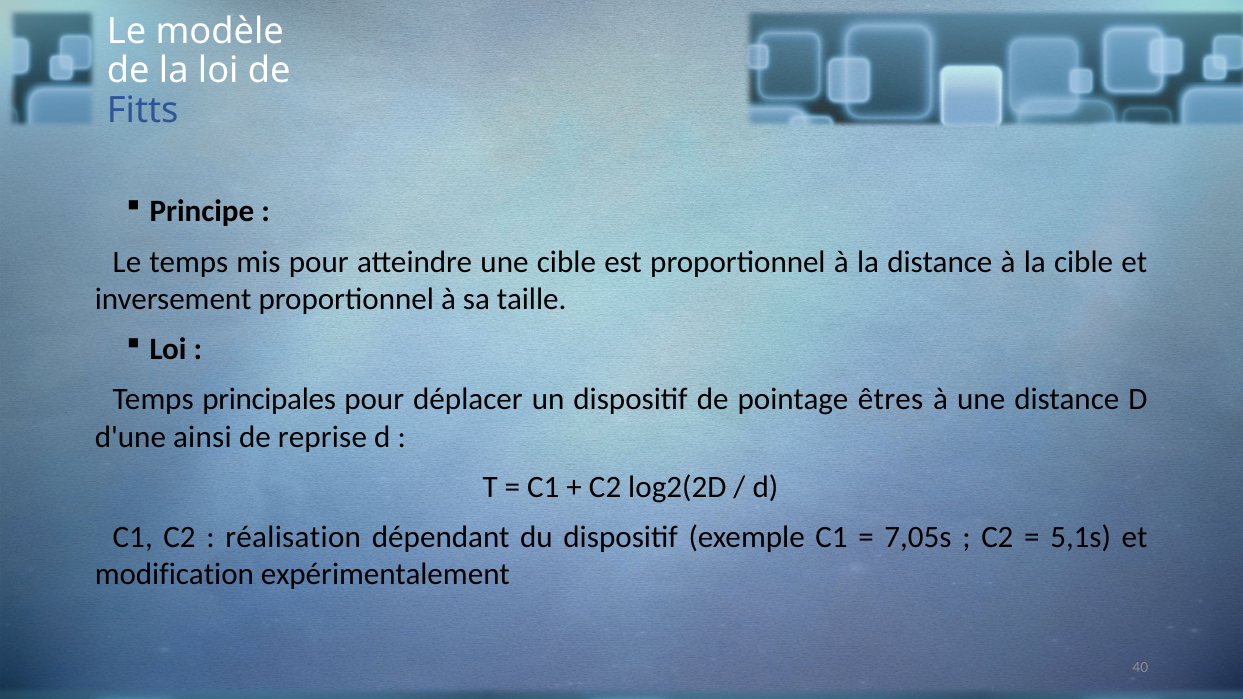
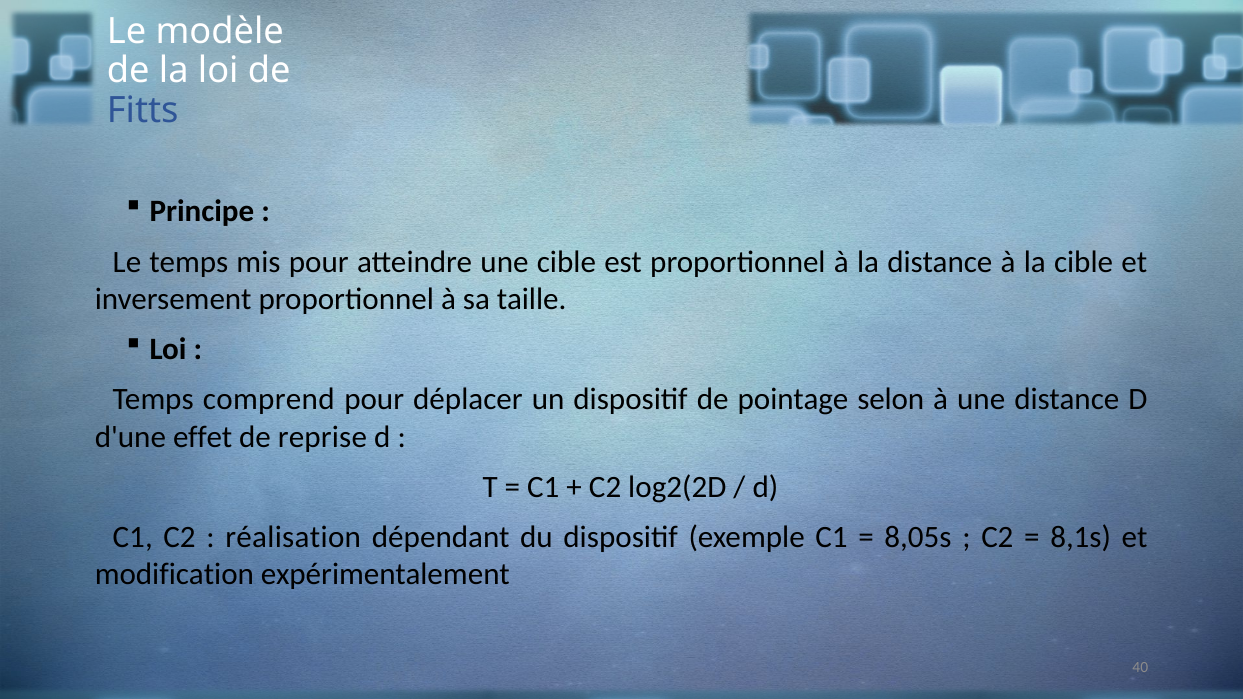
principales: principales -> comprend
êtres: êtres -> selon
ainsi: ainsi -> effet
7,05s: 7,05s -> 8,05s
5,1s: 5,1s -> 8,1s
